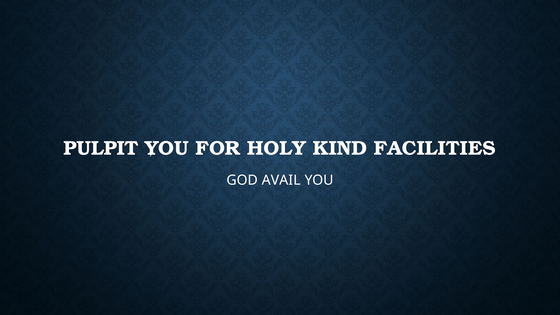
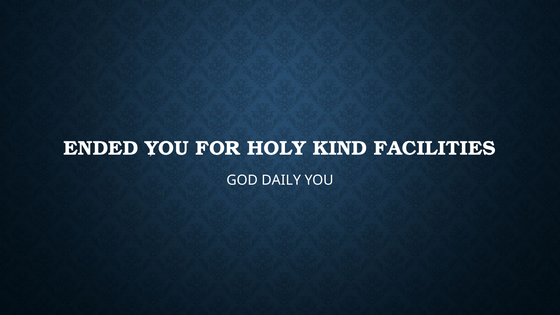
PULPIT: PULPIT -> ENDED
AVAIL: AVAIL -> DAILY
